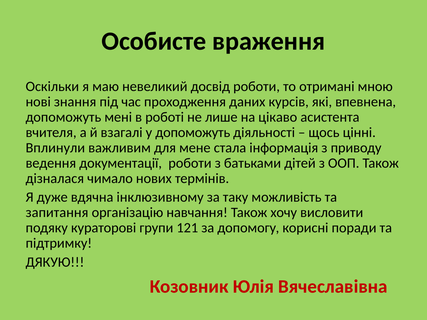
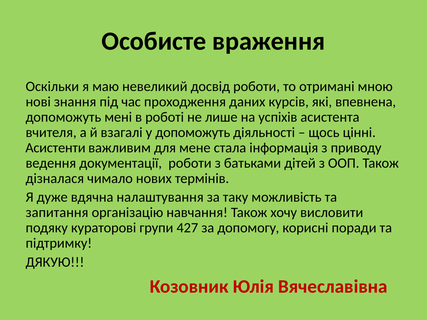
цікаво: цікаво -> успіхів
Вплинули: Вплинули -> Асистенти
інклюзивному: інклюзивному -> налаштування
121: 121 -> 427
